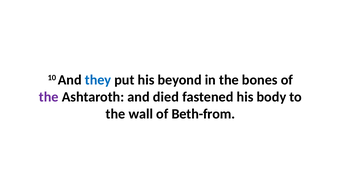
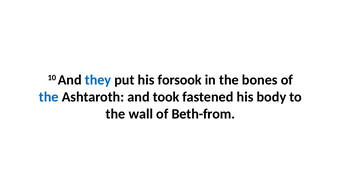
beyond: beyond -> forsook
the at (49, 97) colour: purple -> blue
died: died -> took
